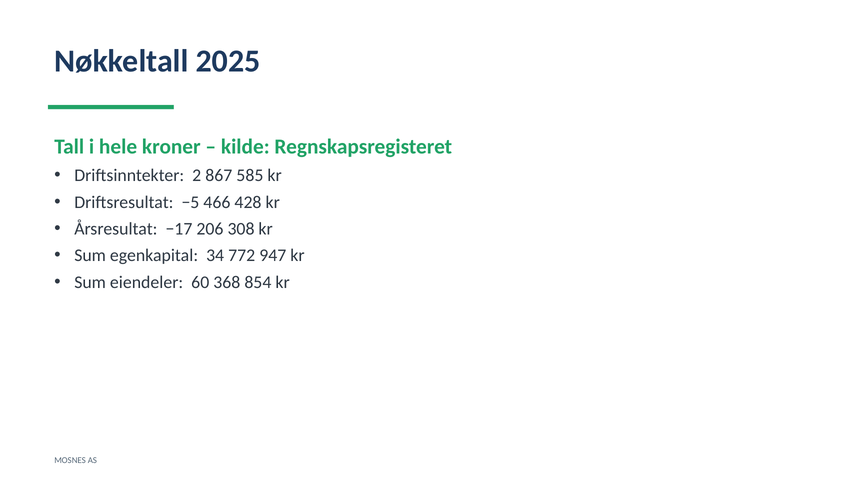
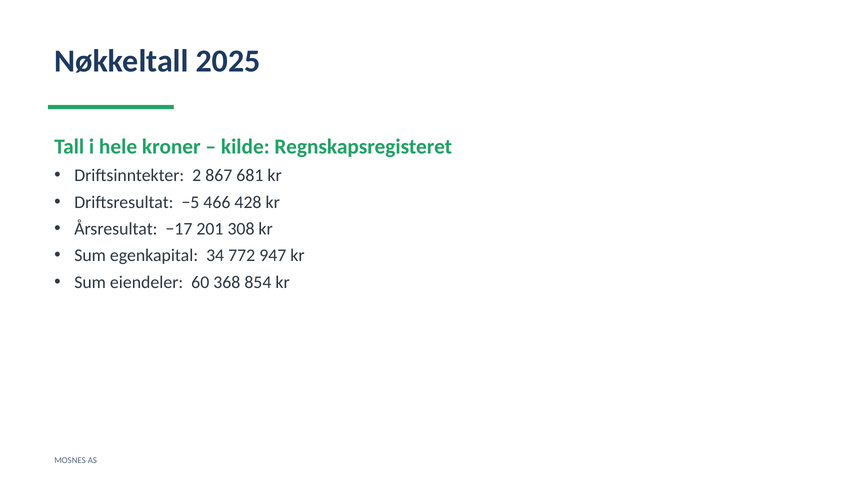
585: 585 -> 681
206: 206 -> 201
